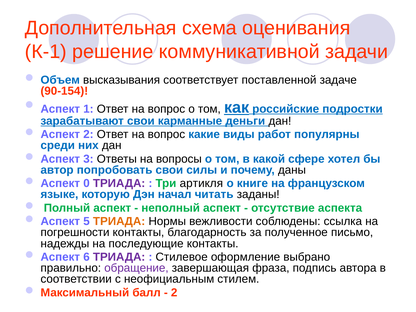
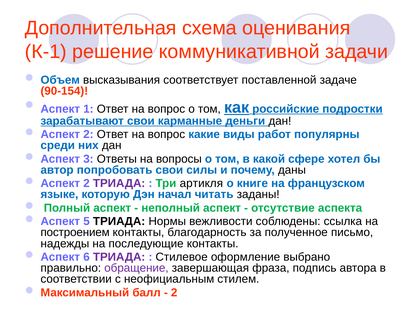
0 at (86, 183): 0 -> 2
ТРИАДА at (119, 221) colour: orange -> black
погрешности: погрешности -> построением
